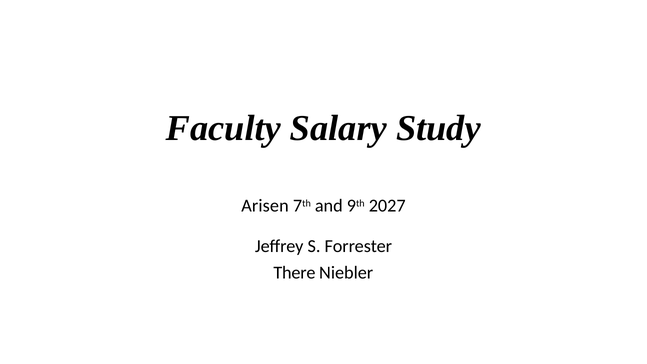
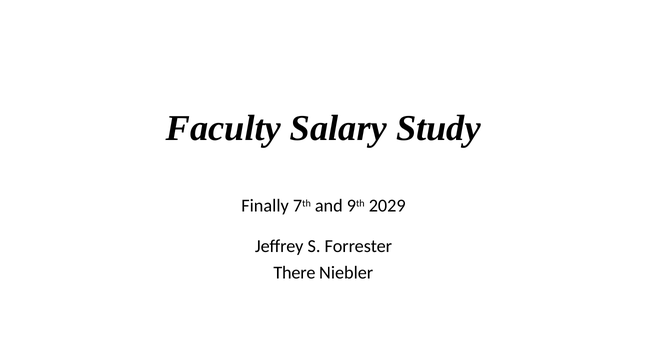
Arisen: Arisen -> Finally
2027: 2027 -> 2029
